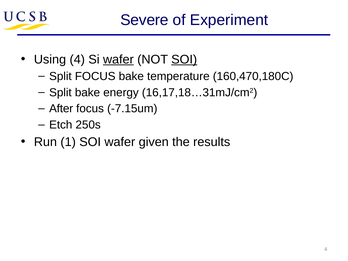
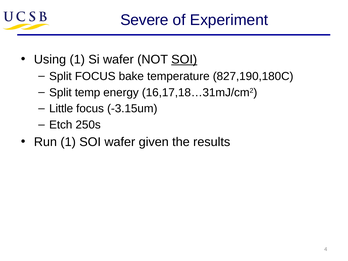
Using 4: 4 -> 1
wafer at (118, 59) underline: present -> none
160,470,180C: 160,470,180C -> 827,190,180C
Split bake: bake -> temp
After: After -> Little
-7.15um: -7.15um -> -3.15um
